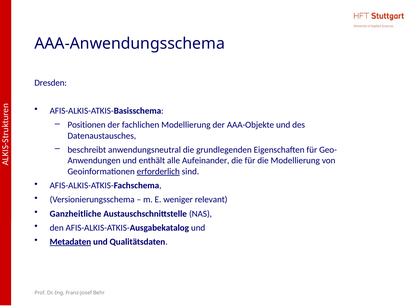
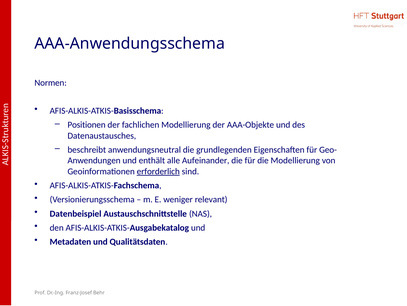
Dresden: Dresden -> Normen
Ganzheitliche: Ganzheitliche -> Datenbeispiel
Metadaten underline: present -> none
